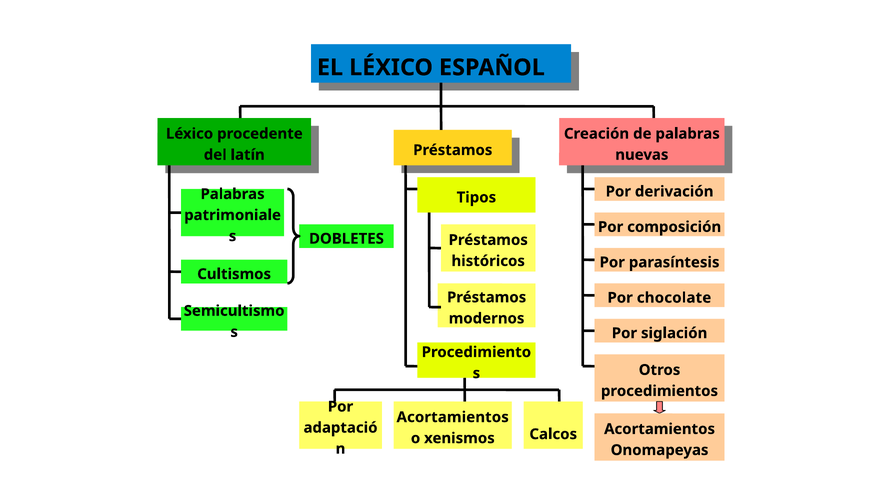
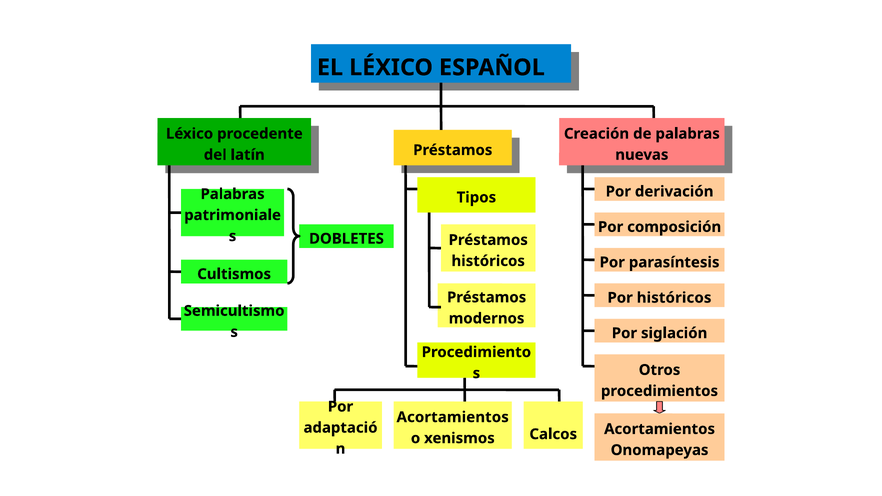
Por chocolate: chocolate -> históricos
